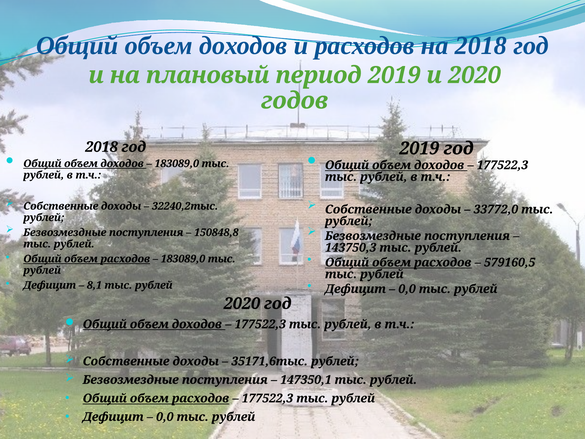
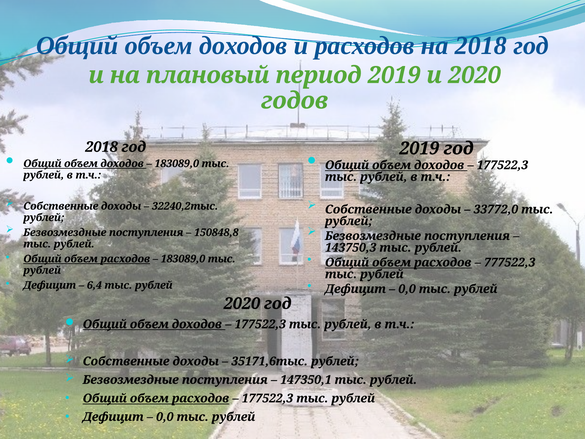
579160,5: 579160,5 -> 777522,3
8,1: 8,1 -> 6,4
